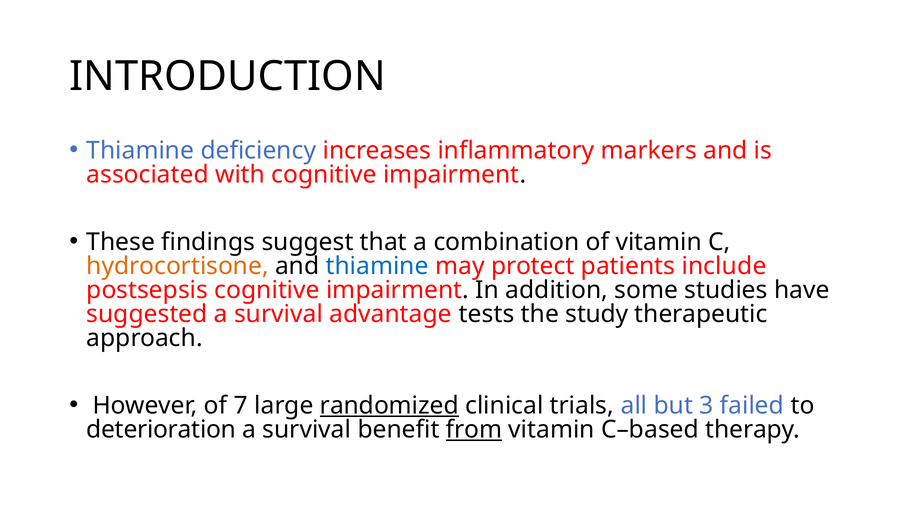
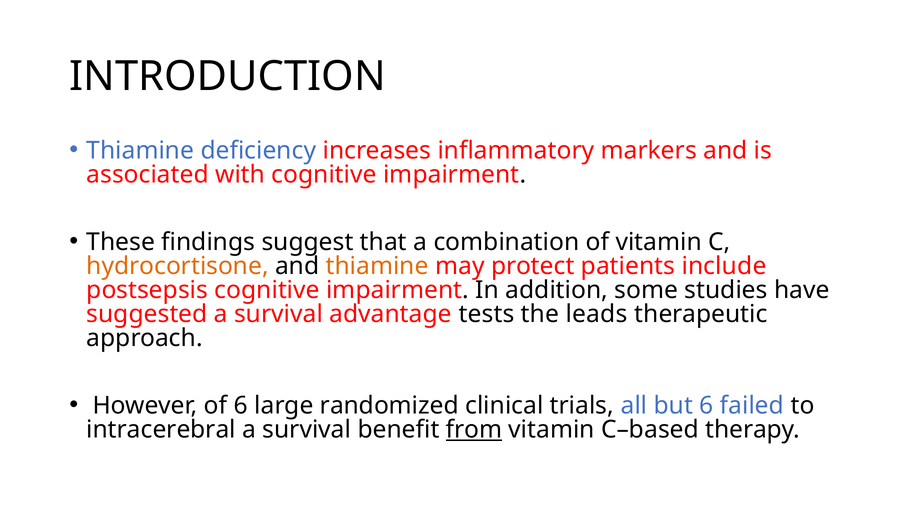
thiamine at (377, 266) colour: blue -> orange
study: study -> leads
of 7: 7 -> 6
randomized underline: present -> none
but 3: 3 -> 6
deterioration: deterioration -> intracerebral
